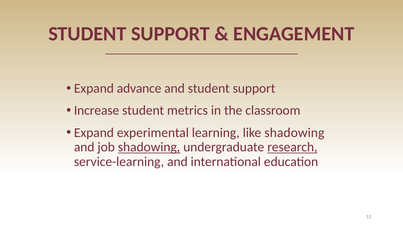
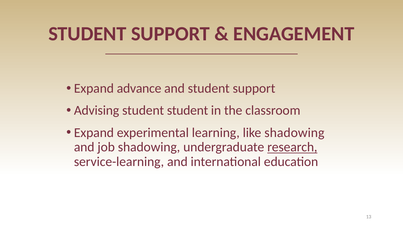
Increase: Increase -> Advising
student metrics: metrics -> student
shadowing at (149, 147) underline: present -> none
